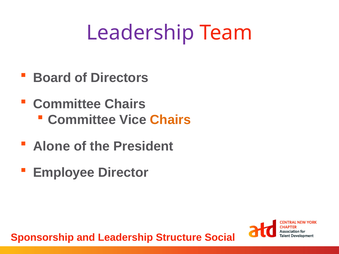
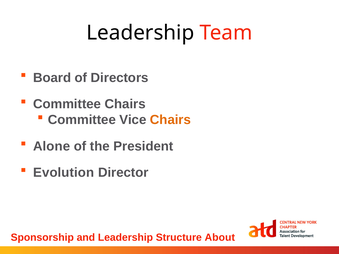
Leadership at (140, 33) colour: purple -> black
Employee: Employee -> Evolution
Social: Social -> About
